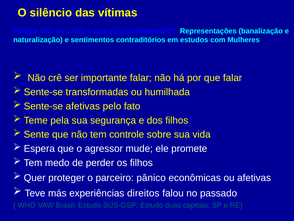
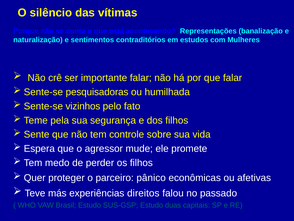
transformadas: transformadas -> pesquisadoras
Sente-se afetivas: afetivas -> vizinhos
